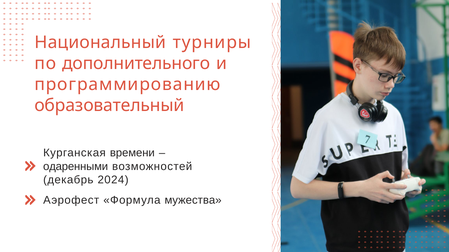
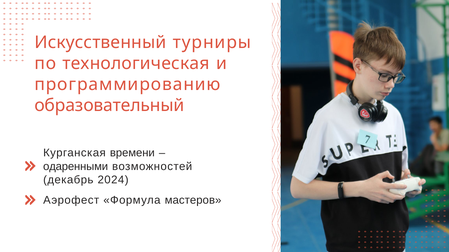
Национальный: Национальный -> Искусственный
дополнительного: дополнительного -> технологическая
мужества: мужества -> мастеров
